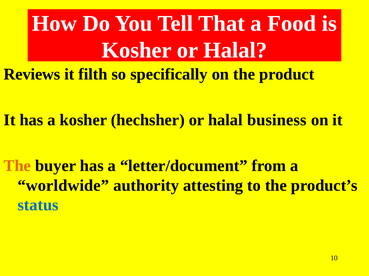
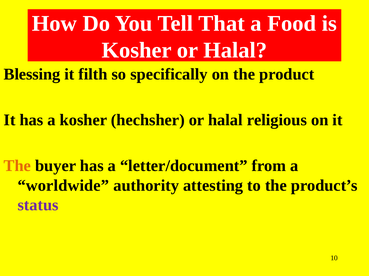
Reviews: Reviews -> Blessing
business: business -> religious
status colour: blue -> purple
